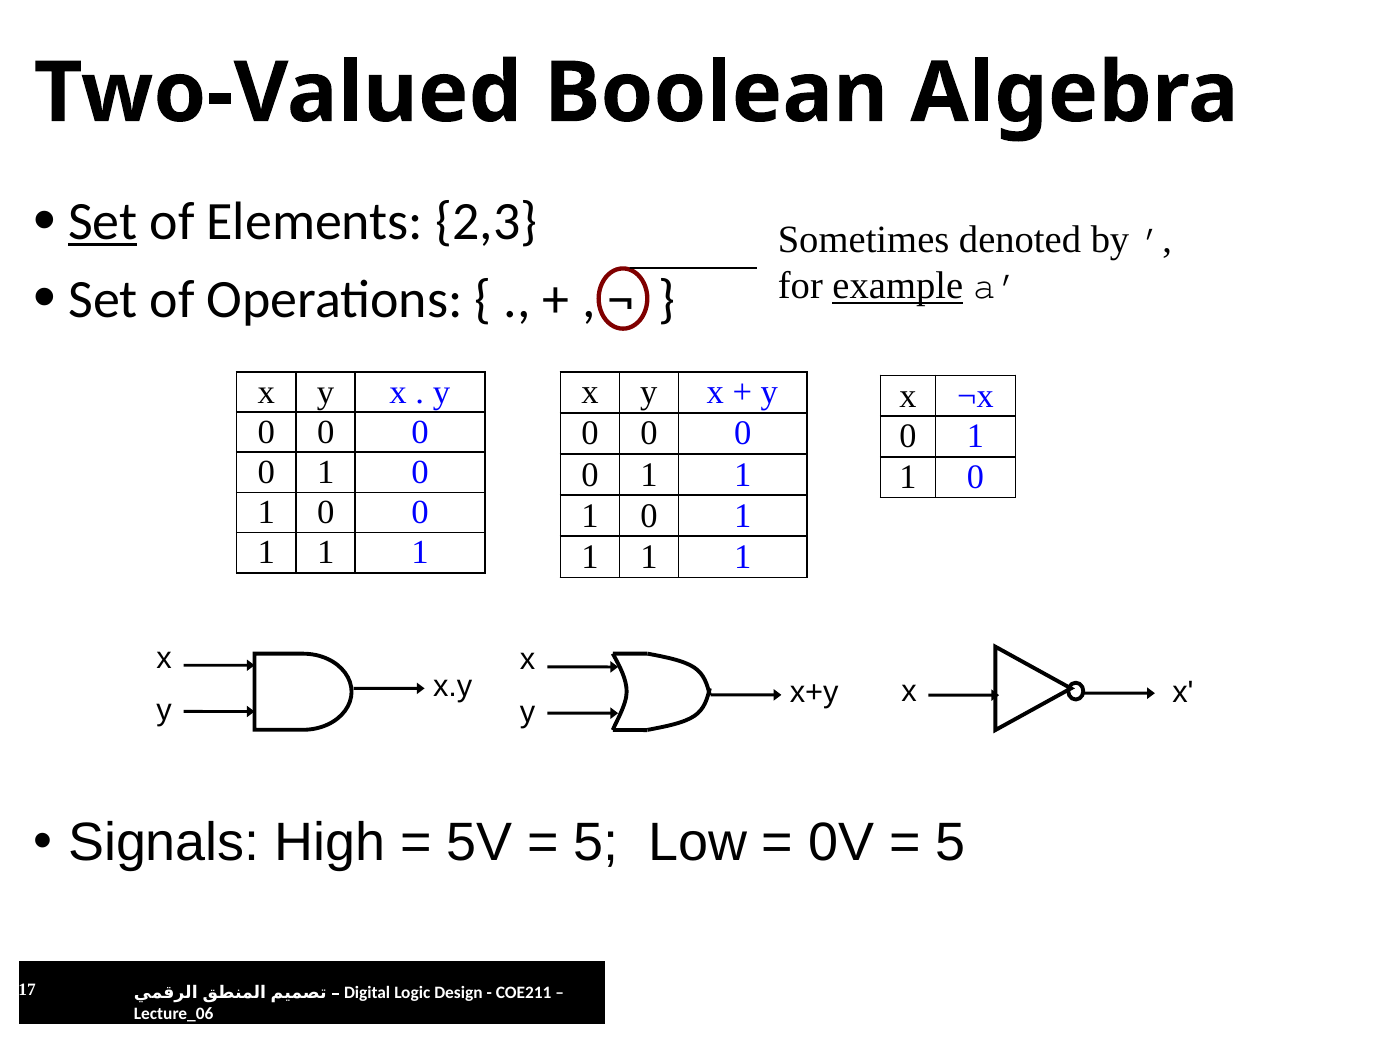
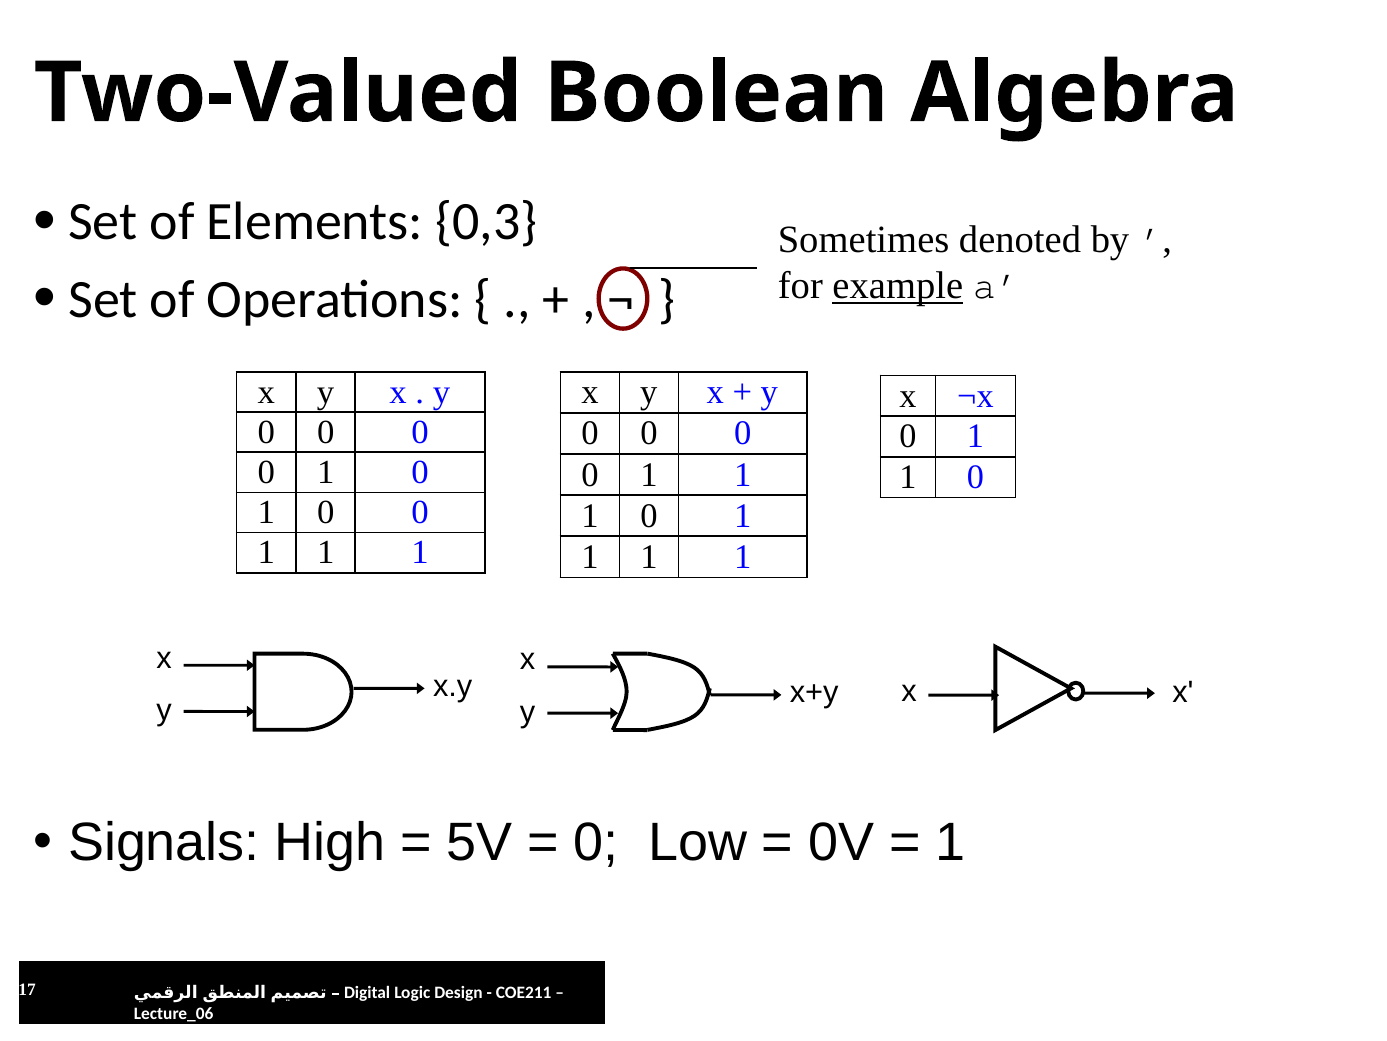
Set at (103, 221) underline: present -> none
2,3: 2,3 -> 0,3
5 at (596, 842): 5 -> 0
5 at (951, 842): 5 -> 1
